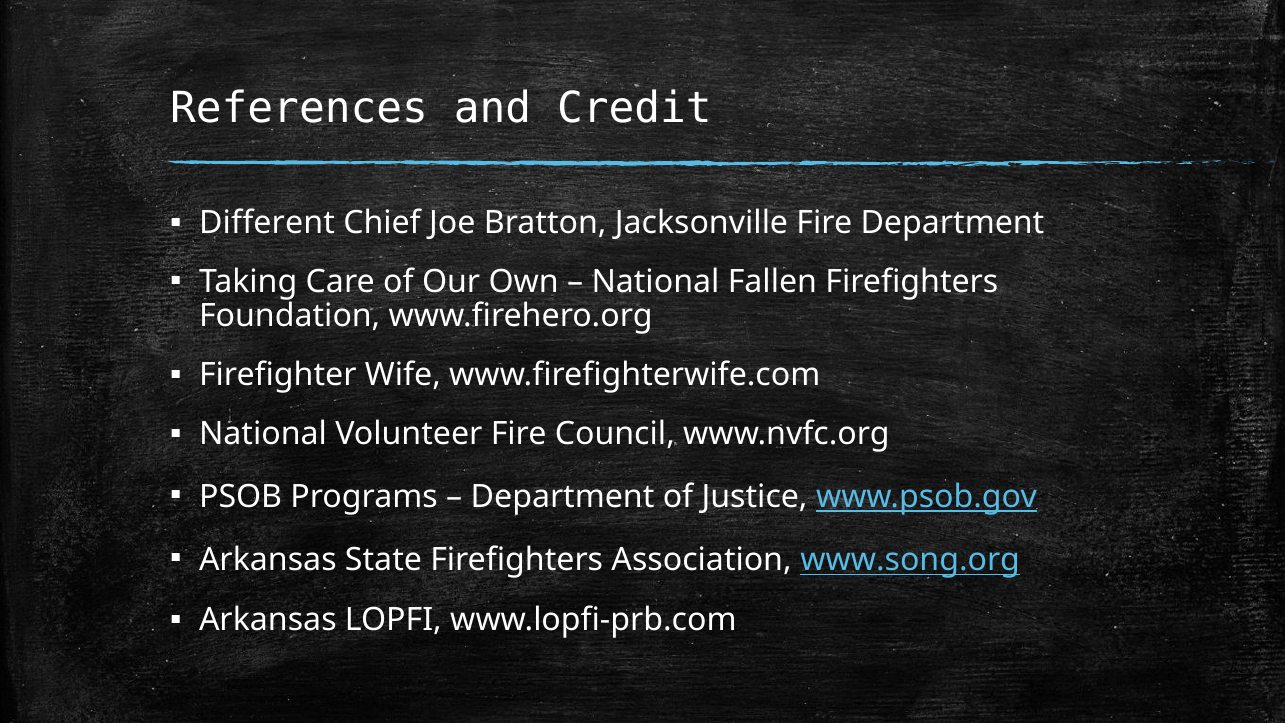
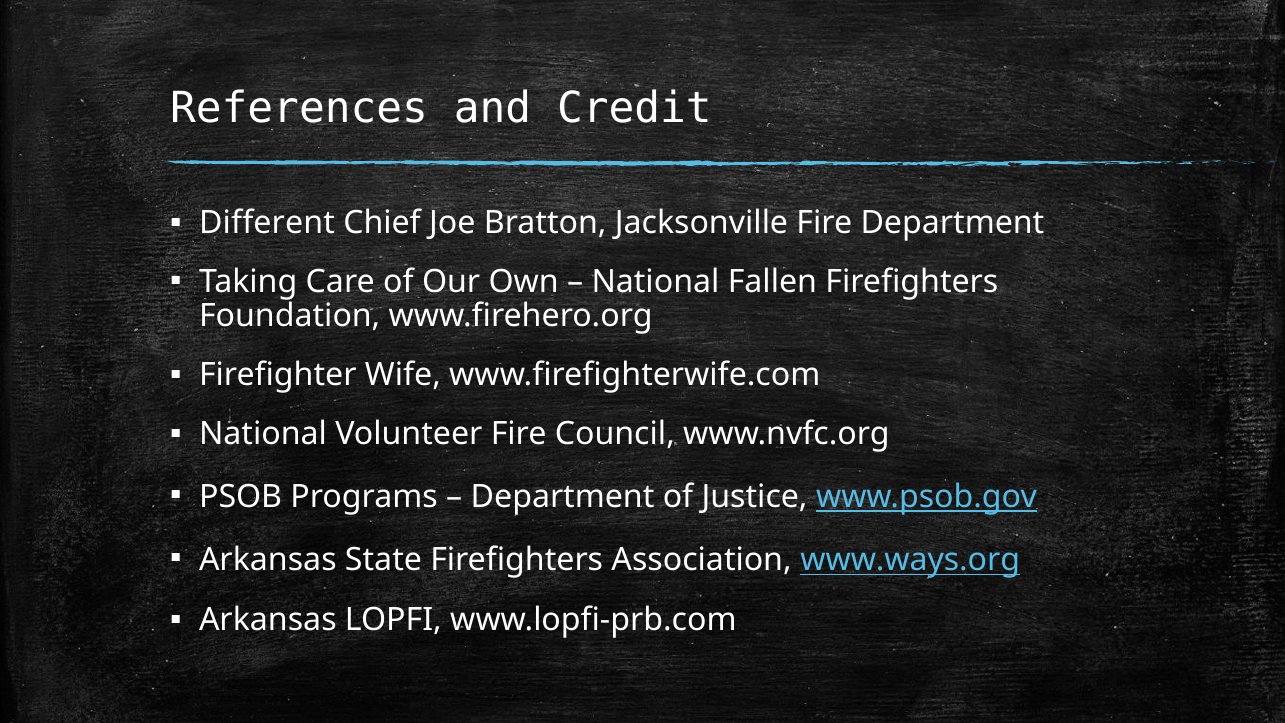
www.song.org: www.song.org -> www.ways.org
